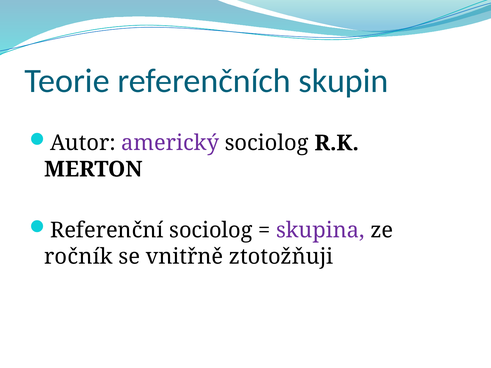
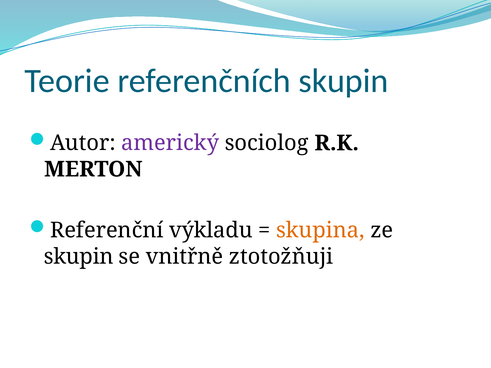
Referenční sociolog: sociolog -> výkladu
skupina colour: purple -> orange
ročník at (78, 257): ročník -> skupin
